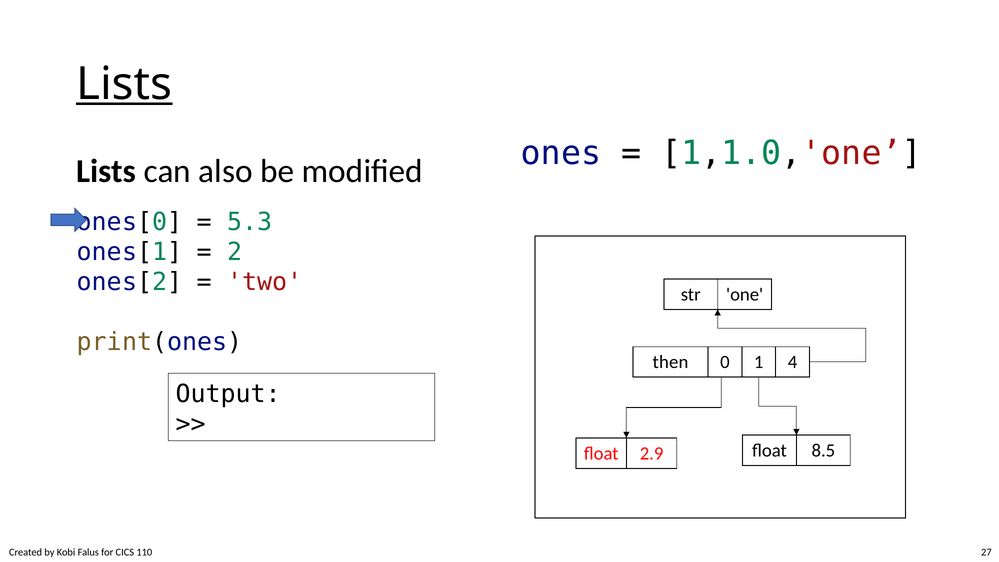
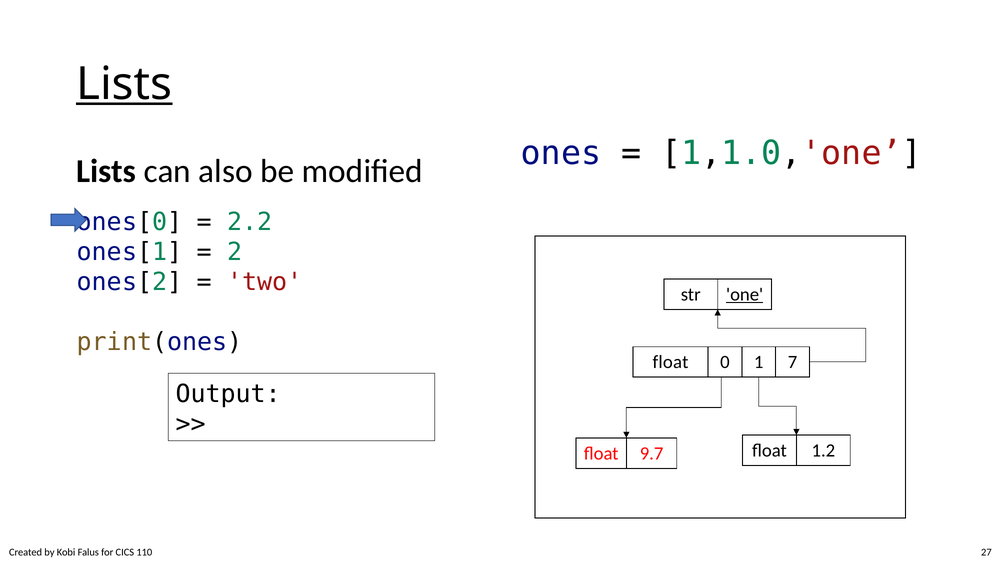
5.3: 5.3 -> 2.2
one underline: none -> present
then at (670, 362): then -> float
4: 4 -> 7
2.9: 2.9 -> 9.7
8.5: 8.5 -> 1.2
